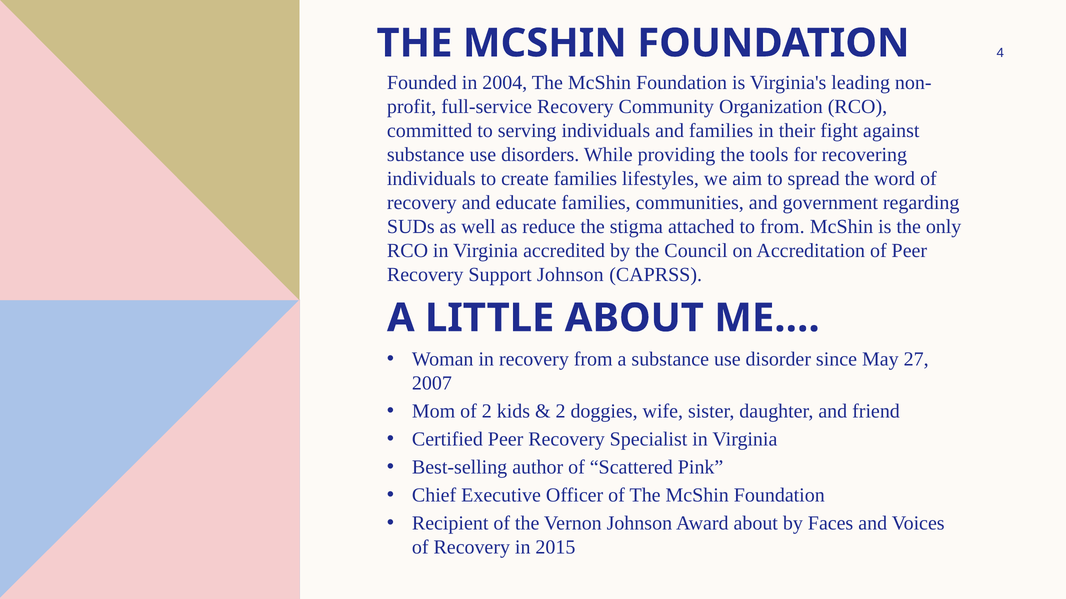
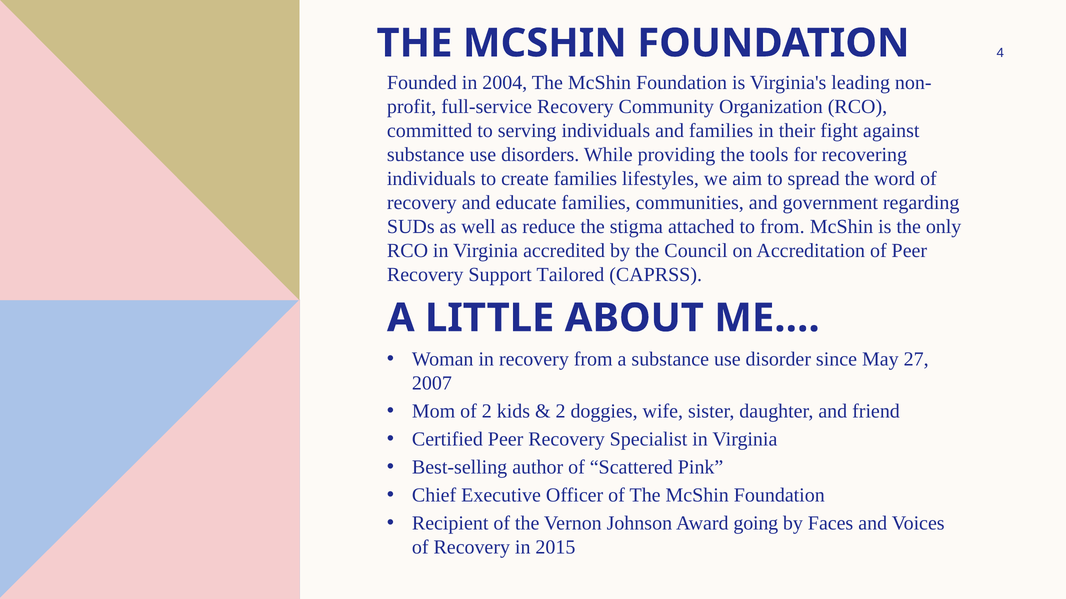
Support Johnson: Johnson -> Tailored
Award about: about -> going
